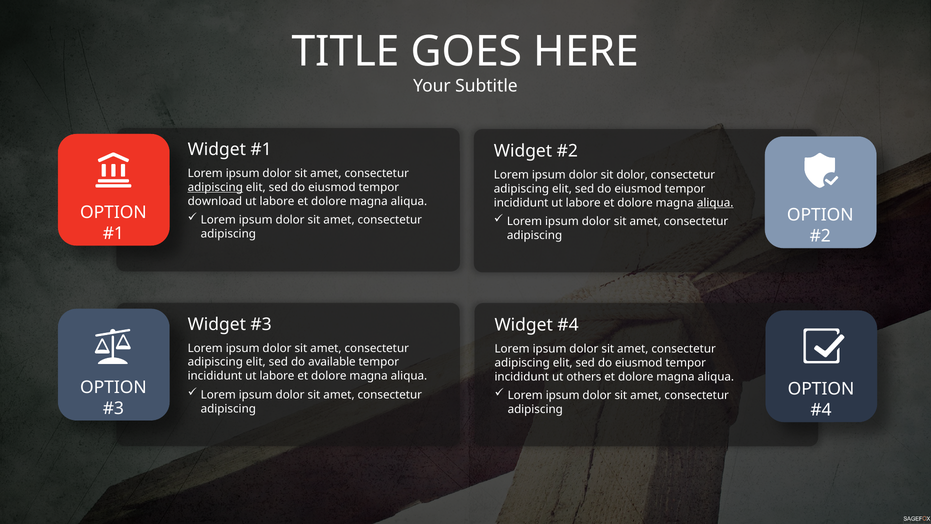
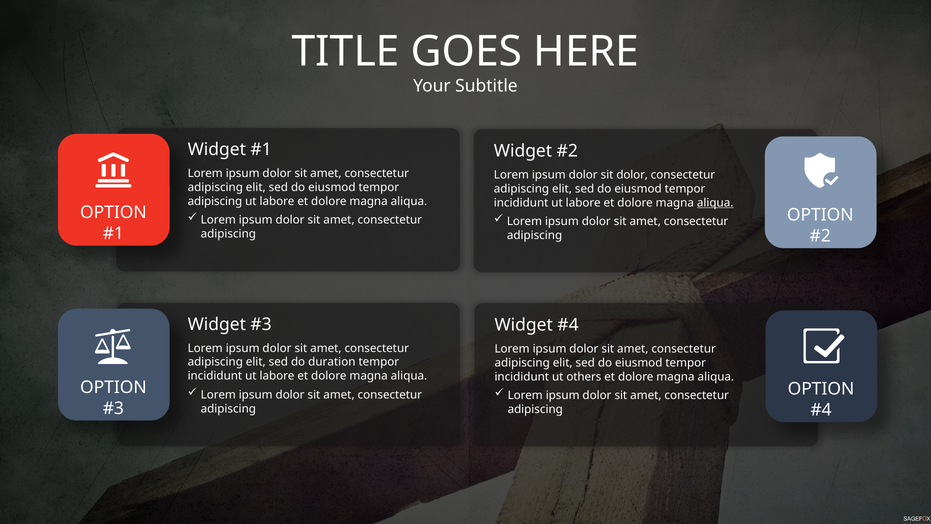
adipiscing at (215, 187) underline: present -> none
download at (215, 201): download -> adipiscing
available: available -> duration
